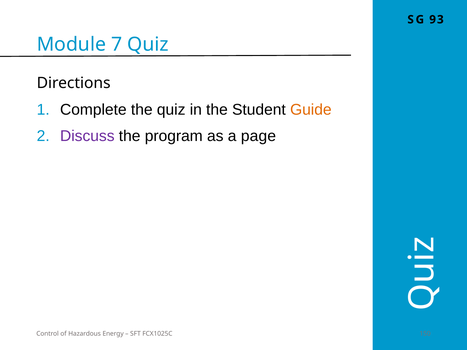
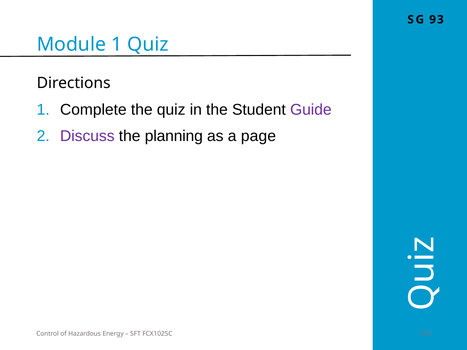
Module 7: 7 -> 1
Guide colour: orange -> purple
program: program -> planning
